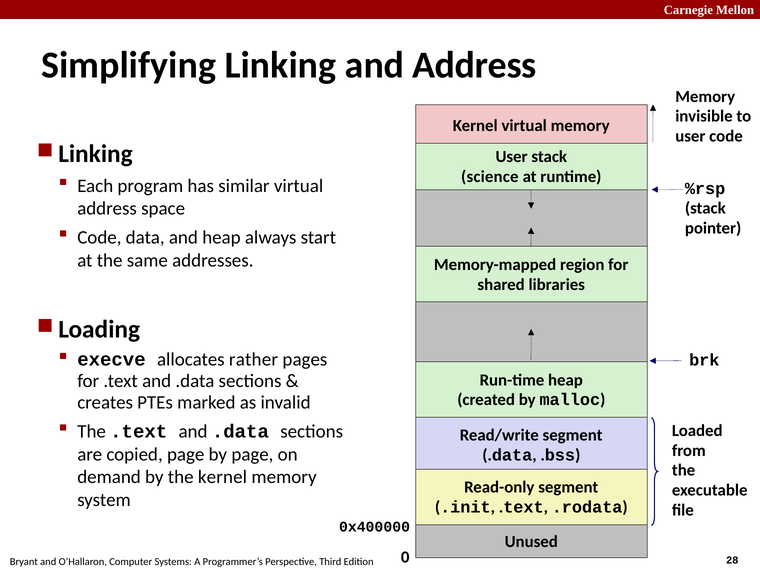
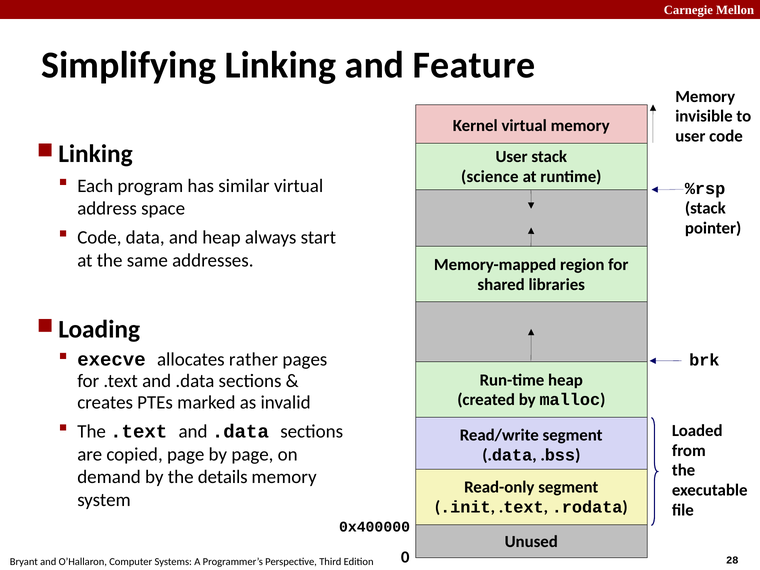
and Address: Address -> Feature
the kernel: kernel -> details
